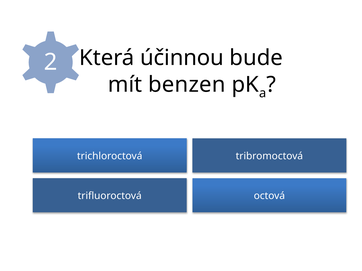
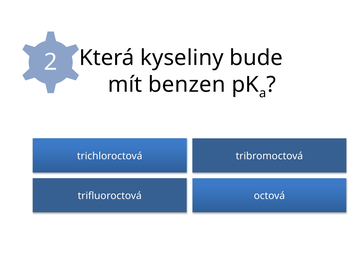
účinnou: účinnou -> kyseliny
